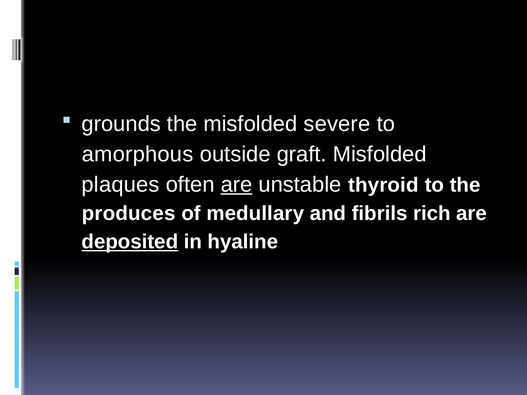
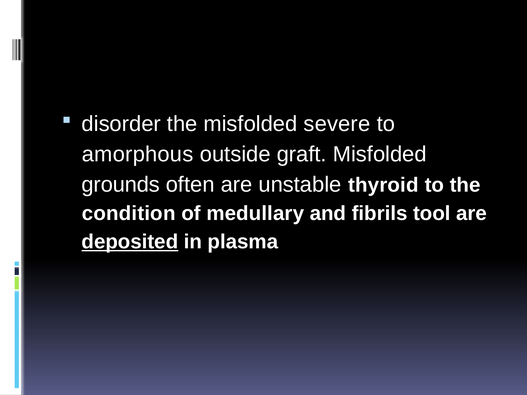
grounds: grounds -> disorder
plaques: plaques -> grounds
are at (237, 185) underline: present -> none
produces: produces -> condition
rich: rich -> tool
hyaline: hyaline -> plasma
